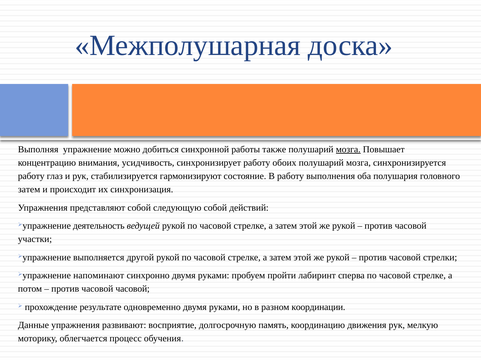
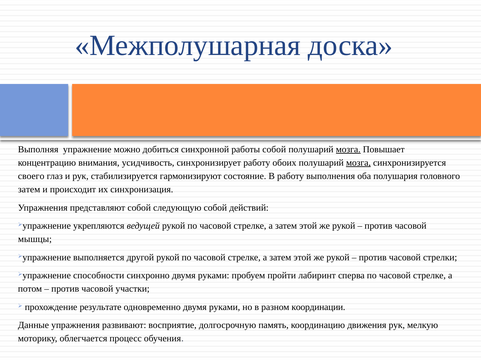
работы также: также -> собой
мозга at (358, 163) underline: none -> present
работу at (31, 177): работу -> своего
деятельность: деятельность -> укрепляются
участки: участки -> мышцы
напоминают: напоминают -> способности
часовой часовой: часовой -> участки
